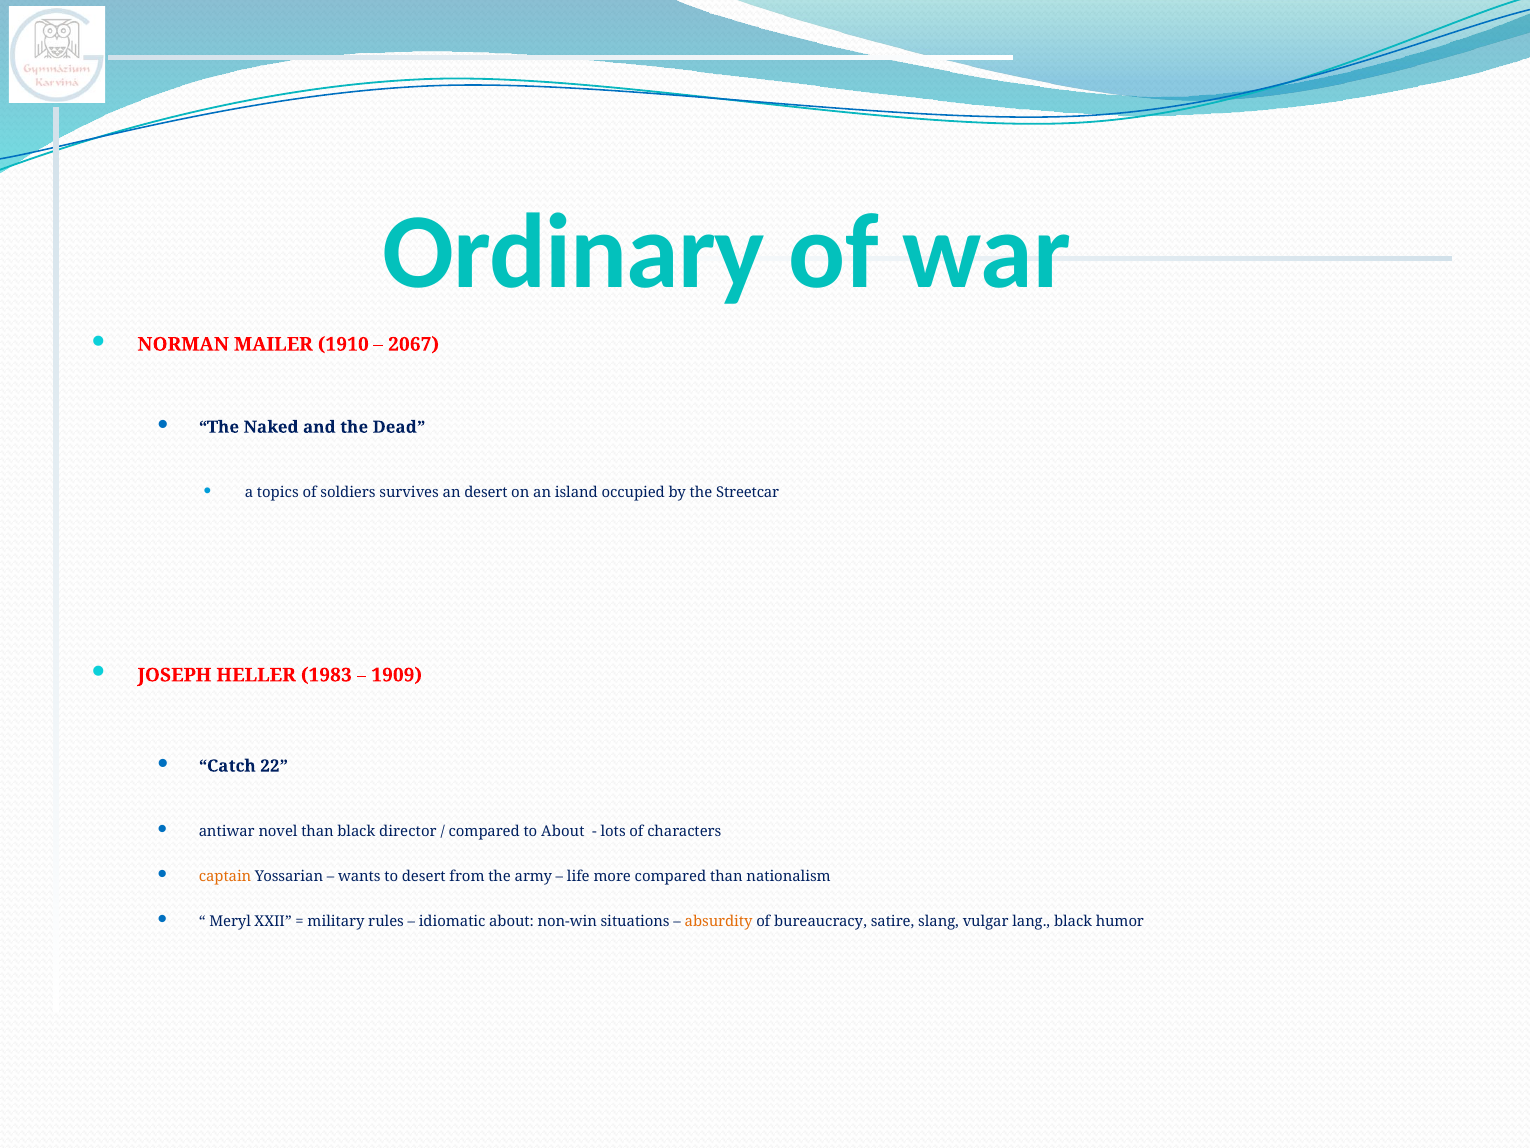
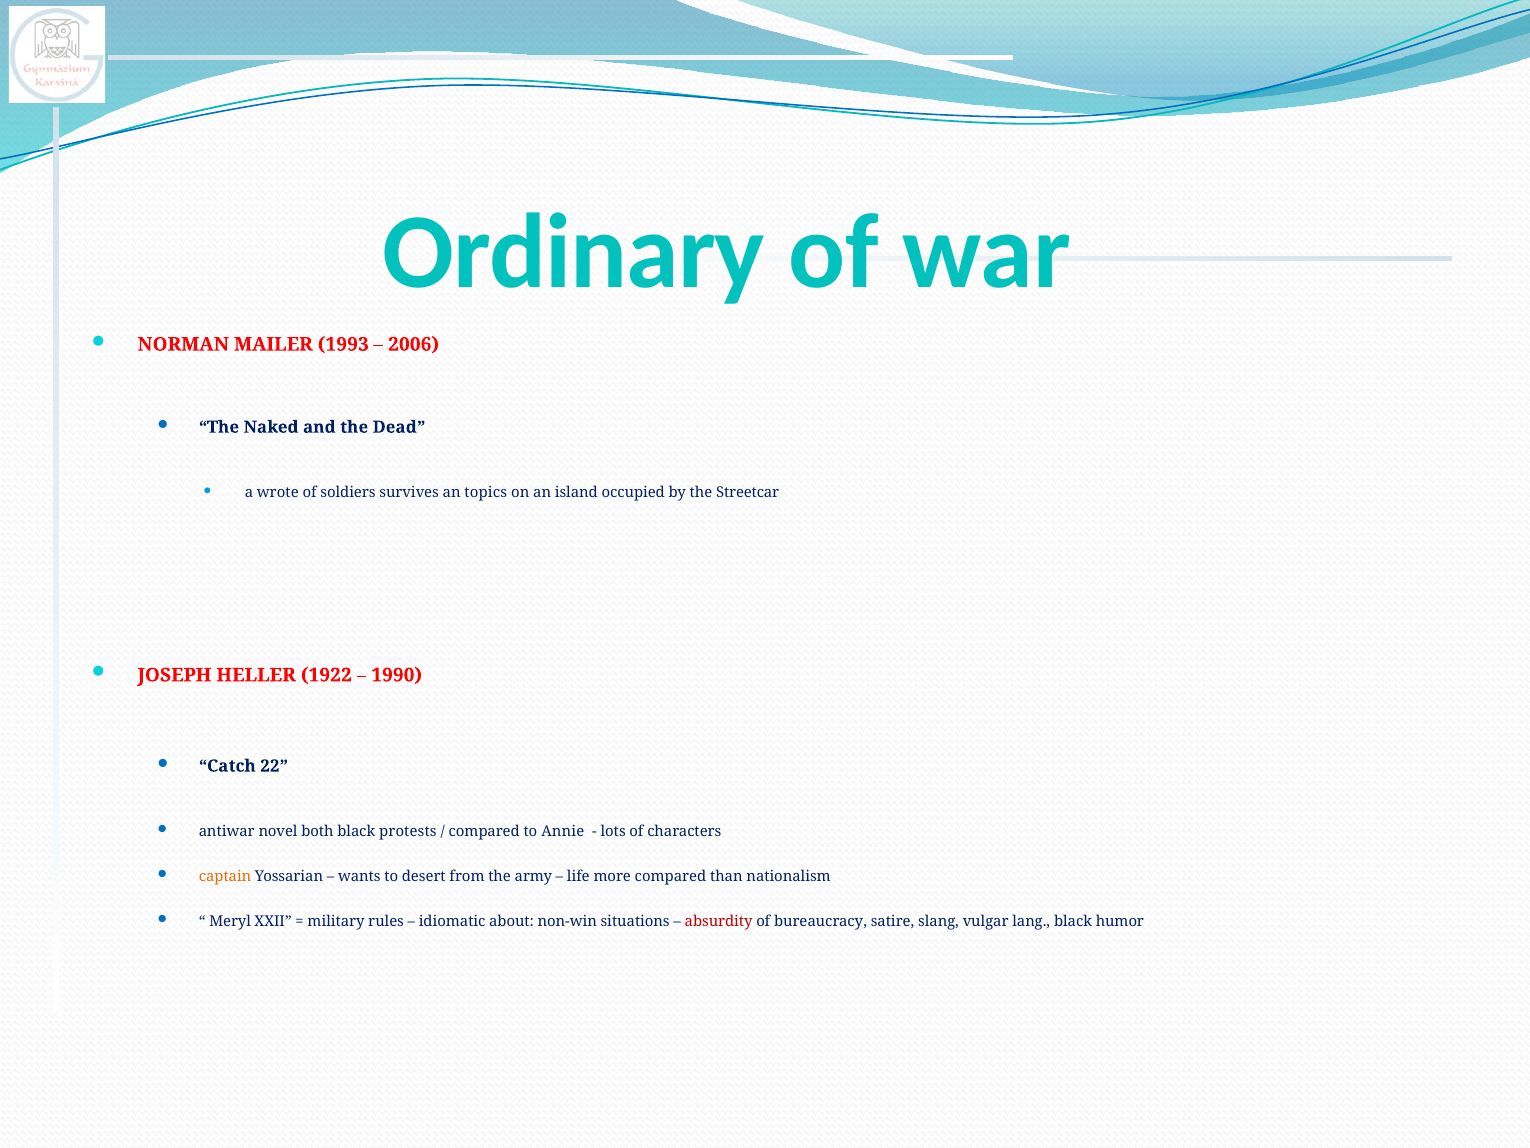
1910: 1910 -> 1993
2067: 2067 -> 2006
topics: topics -> wrote
an desert: desert -> topics
1983: 1983 -> 1922
1909: 1909 -> 1990
novel than: than -> both
director: director -> protests
to About: About -> Annie
absurdity colour: orange -> red
